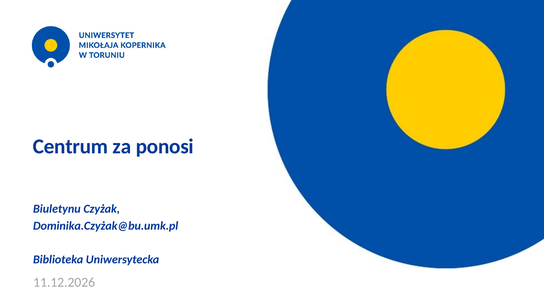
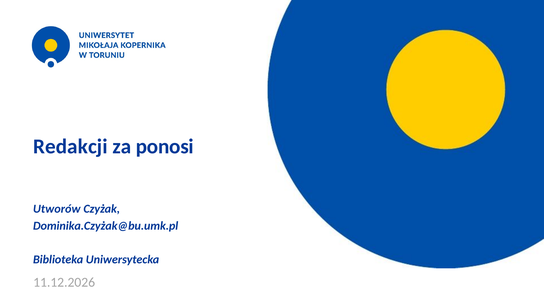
Centrum: Centrum -> Redakcji
Biuletynu: Biuletynu -> Utworów
